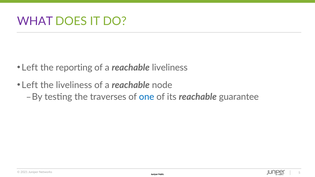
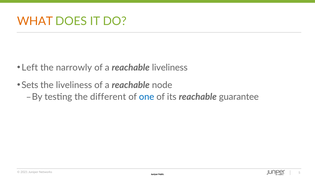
WHAT colour: purple -> orange
reporting: reporting -> narrowly
Left at (30, 85): Left -> Sets
traverses: traverses -> different
